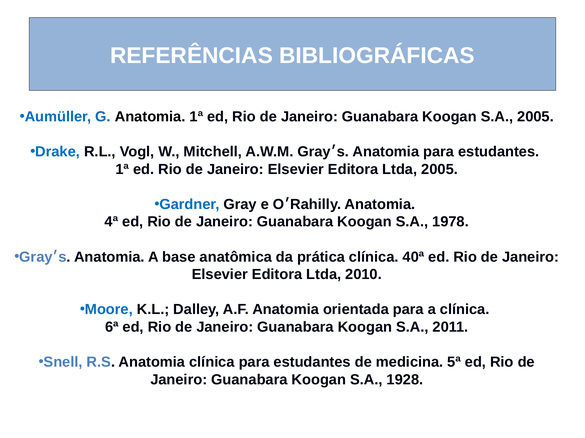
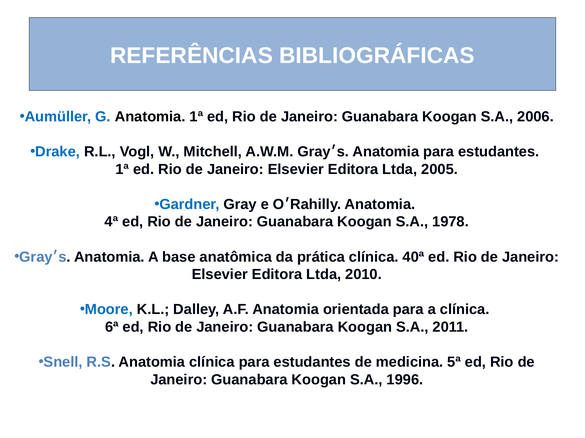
S.A 2005: 2005 -> 2006
1928: 1928 -> 1996
